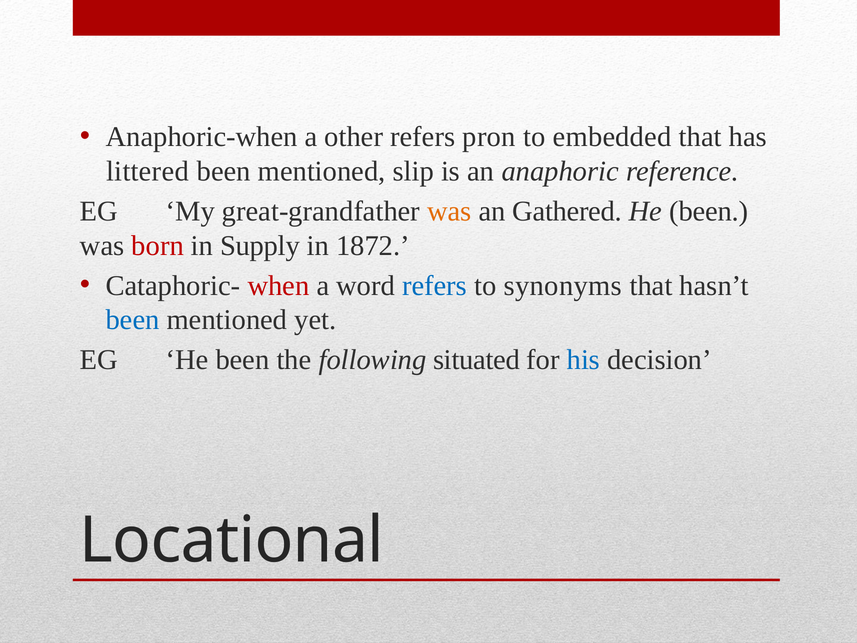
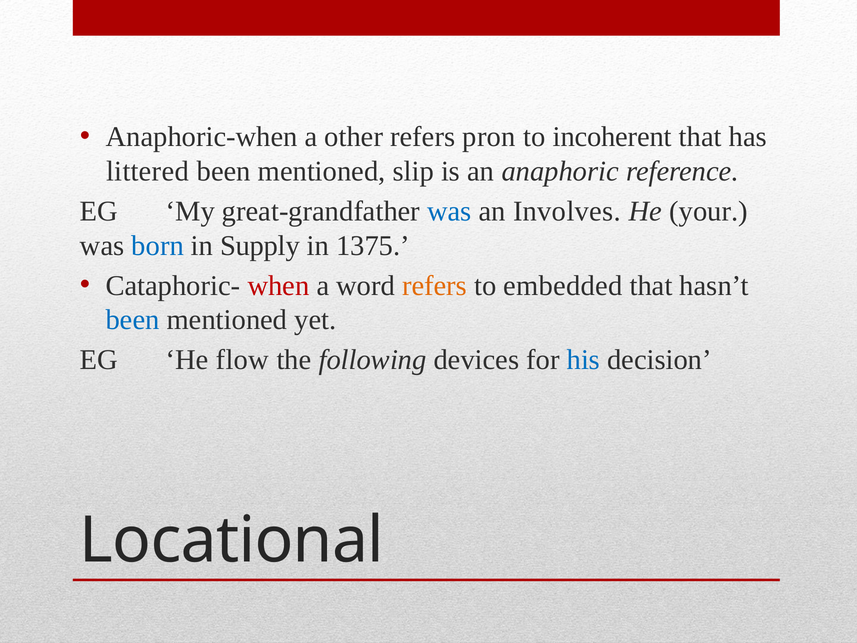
embedded: embedded -> incoherent
was at (449, 211) colour: orange -> blue
Gathered: Gathered -> Involves
been at (709, 211): been -> your
born colour: red -> blue
1872: 1872 -> 1375
refers at (435, 285) colour: blue -> orange
synonyms: synonyms -> embedded
EG He been: been -> flow
situated: situated -> devices
